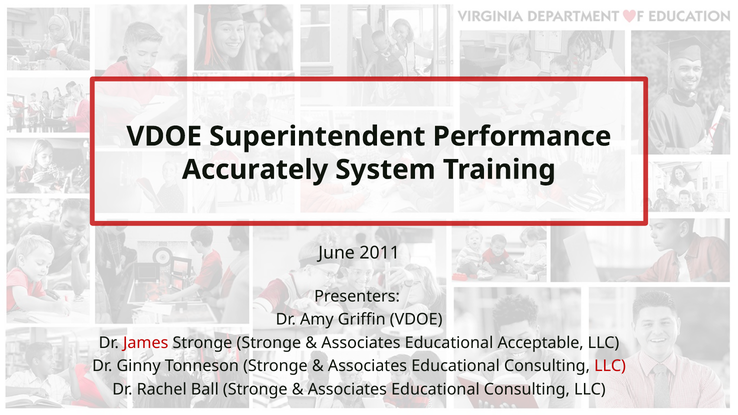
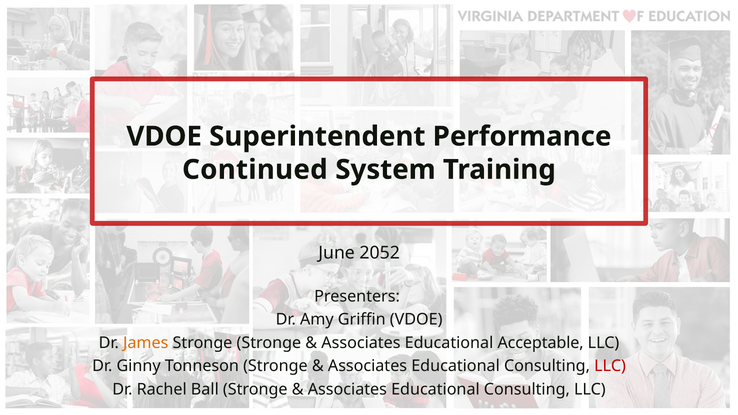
Accurately: Accurately -> Continued
2011: 2011 -> 2052
James colour: red -> orange
